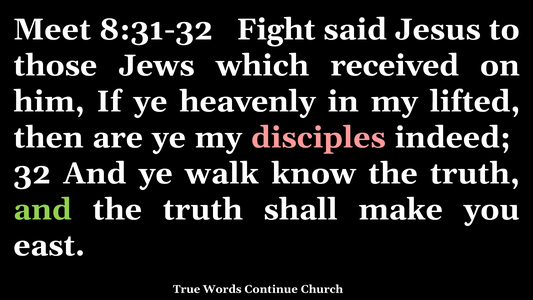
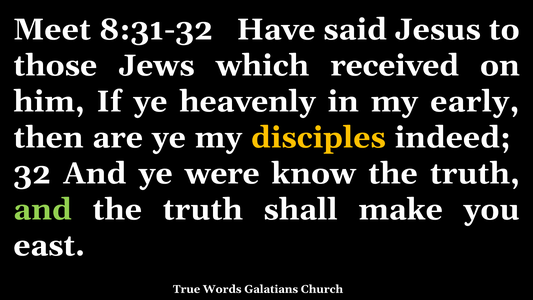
Fight: Fight -> Have
lifted: lifted -> early
disciples colour: pink -> yellow
walk: walk -> were
Continue: Continue -> Galatians
